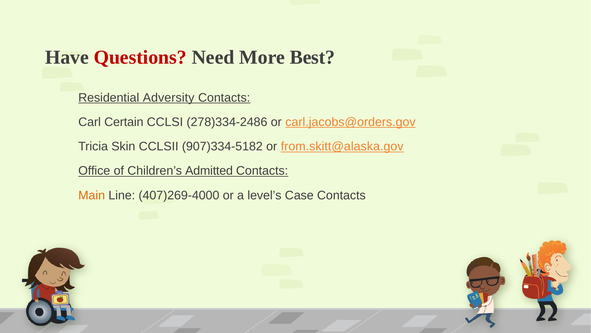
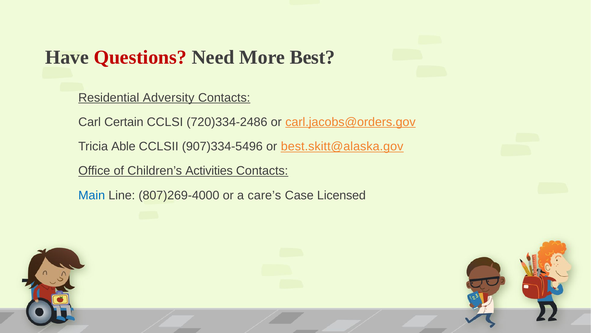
278)334-2486: 278)334-2486 -> 720)334-2486
Skin: Skin -> Able
907)334-5182: 907)334-5182 -> 907)334-5496
from.skitt@alaska.gov: from.skitt@alaska.gov -> best.skitt@alaska.gov
Admitted: Admitted -> Activities
Main colour: orange -> blue
407)269-4000: 407)269-4000 -> 807)269-4000
level’s: level’s -> care’s
Case Contacts: Contacts -> Licensed
